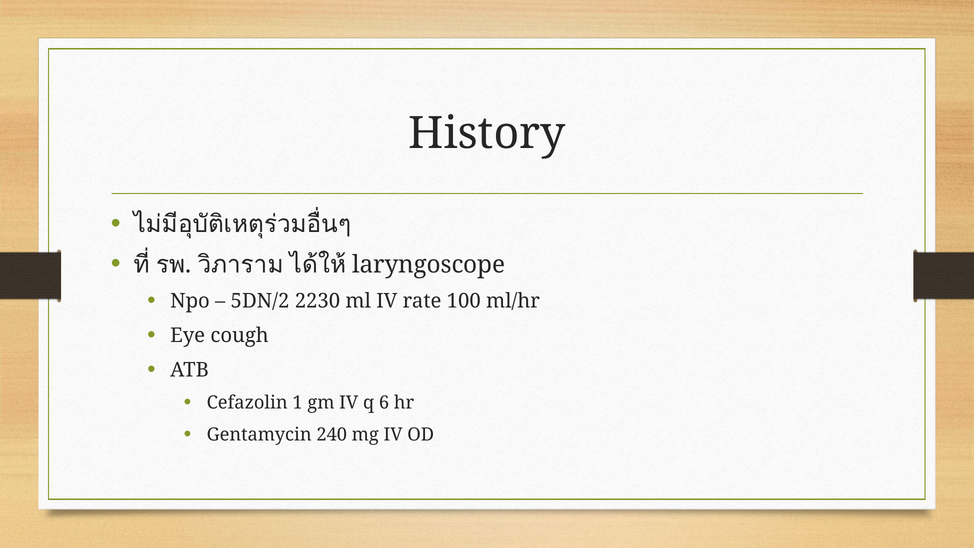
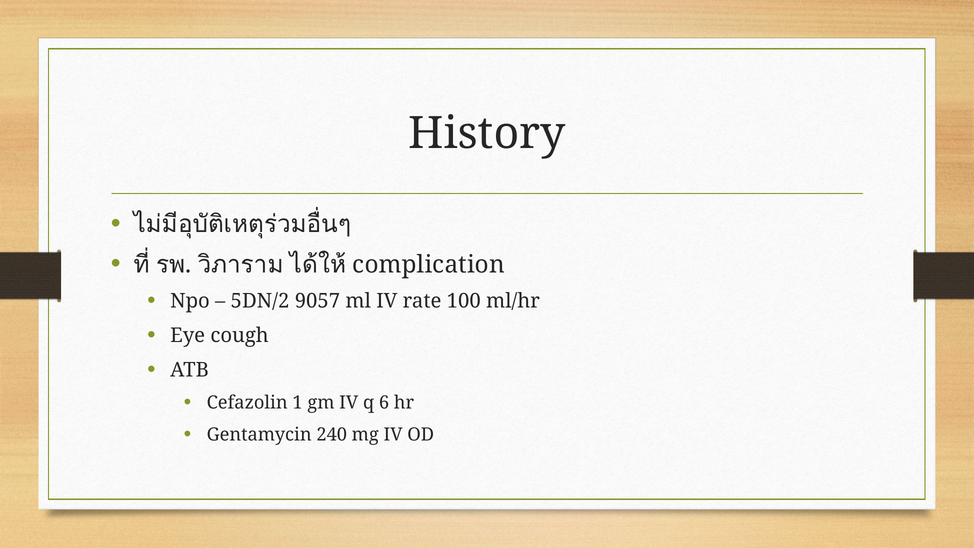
laryngoscope: laryngoscope -> complication
2230: 2230 -> 9057
